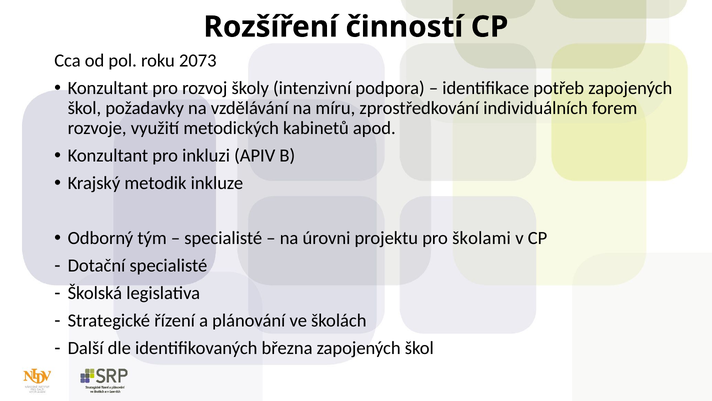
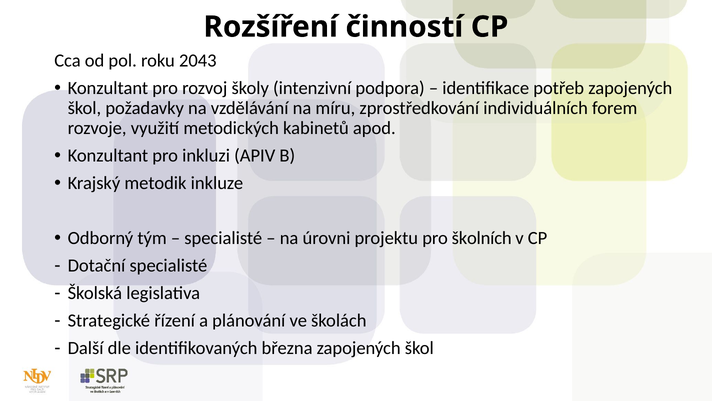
2073: 2073 -> 2043
školami: školami -> školních
